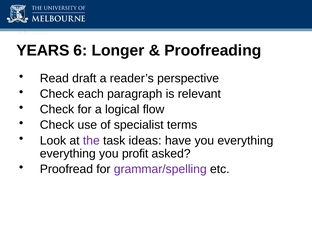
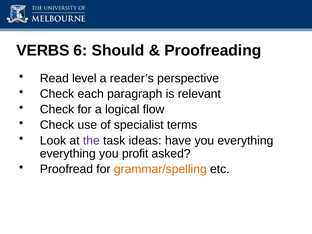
YEARS: YEARS -> VERBS
Longer: Longer -> Should
draft: draft -> level
grammar/spelling colour: purple -> orange
